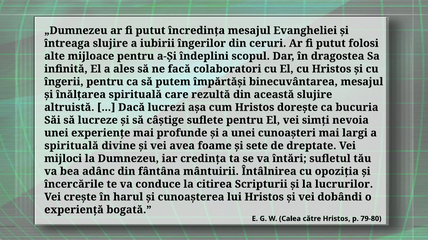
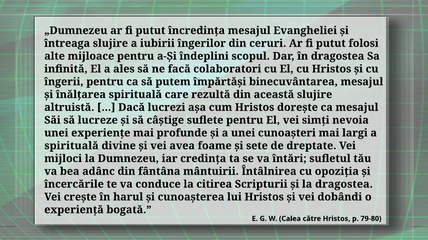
ca bucuria: bucuria -> mesajul
la lucrurilor: lucrurilor -> dragostea
